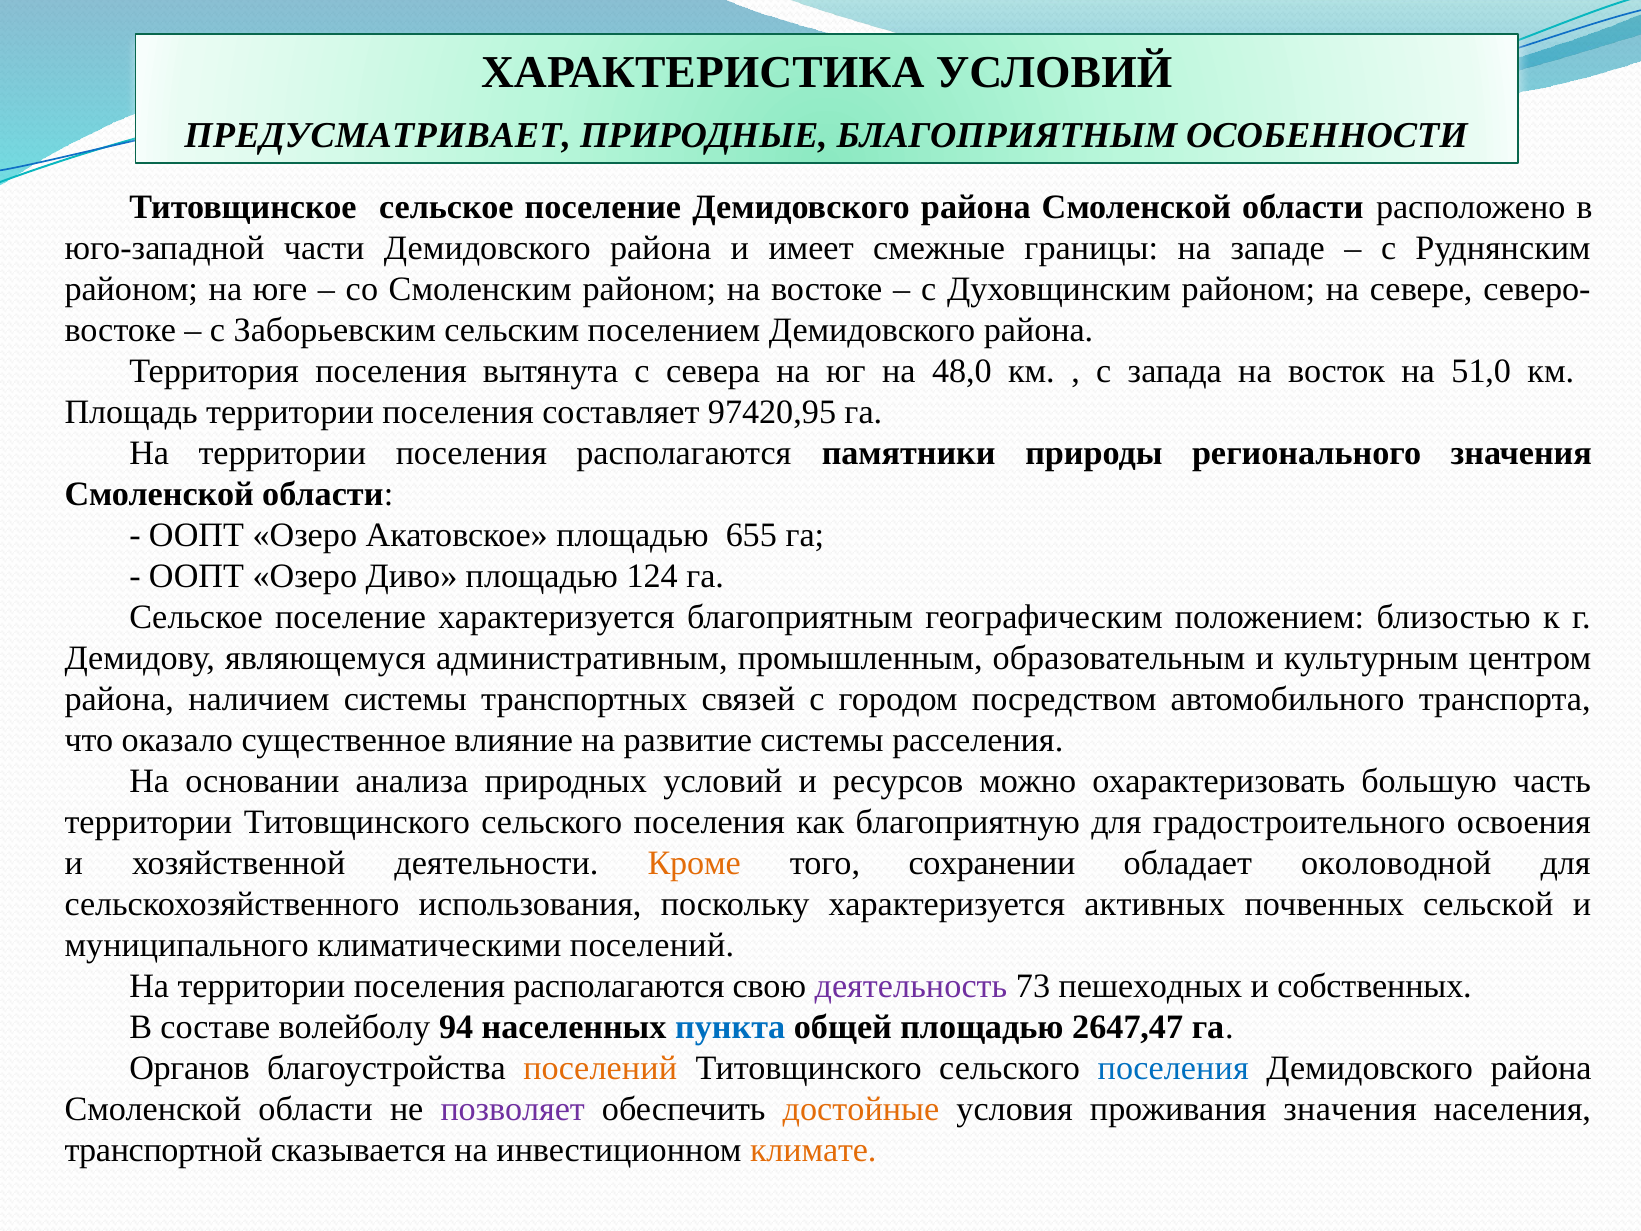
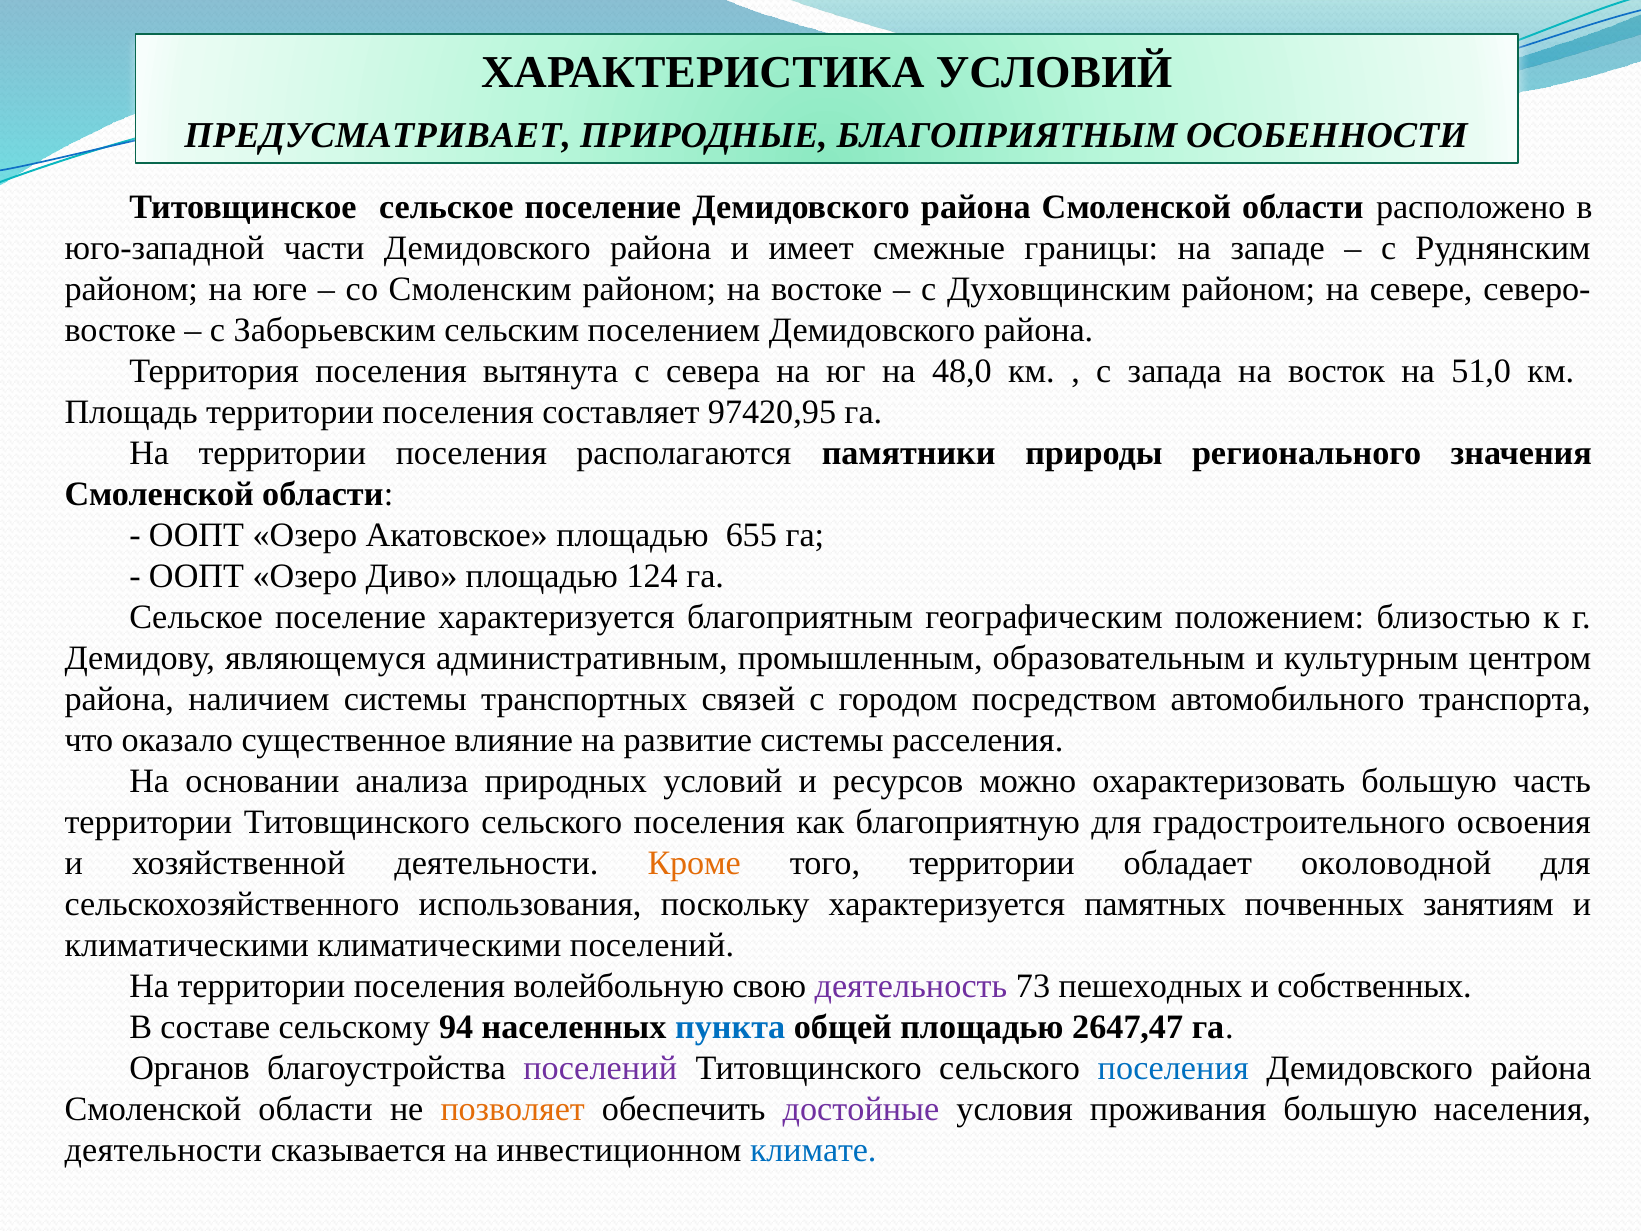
того сохранении: сохранении -> территории
активных: активных -> памятных
сельской: сельской -> занятиям
муниципального at (187, 945): муниципального -> климатическими
располагаются at (619, 986): располагаются -> волейбольную
волейболу: волейболу -> сельскому
поселений at (600, 1068) colour: orange -> purple
позволяет colour: purple -> orange
достойные colour: orange -> purple
проживания значения: значения -> большую
транспортной at (164, 1150): транспортной -> деятельности
климате colour: orange -> blue
